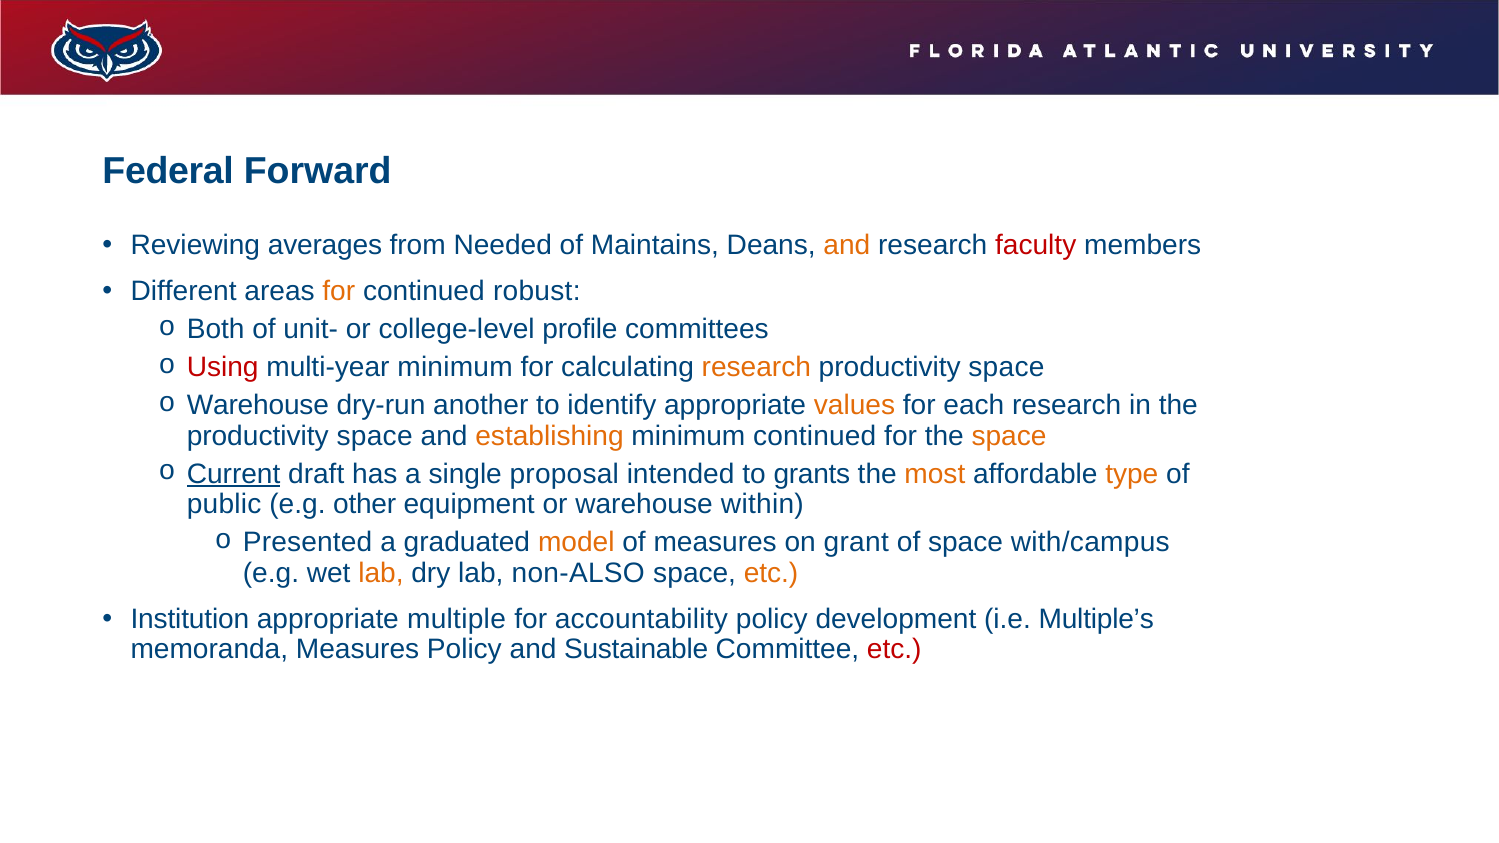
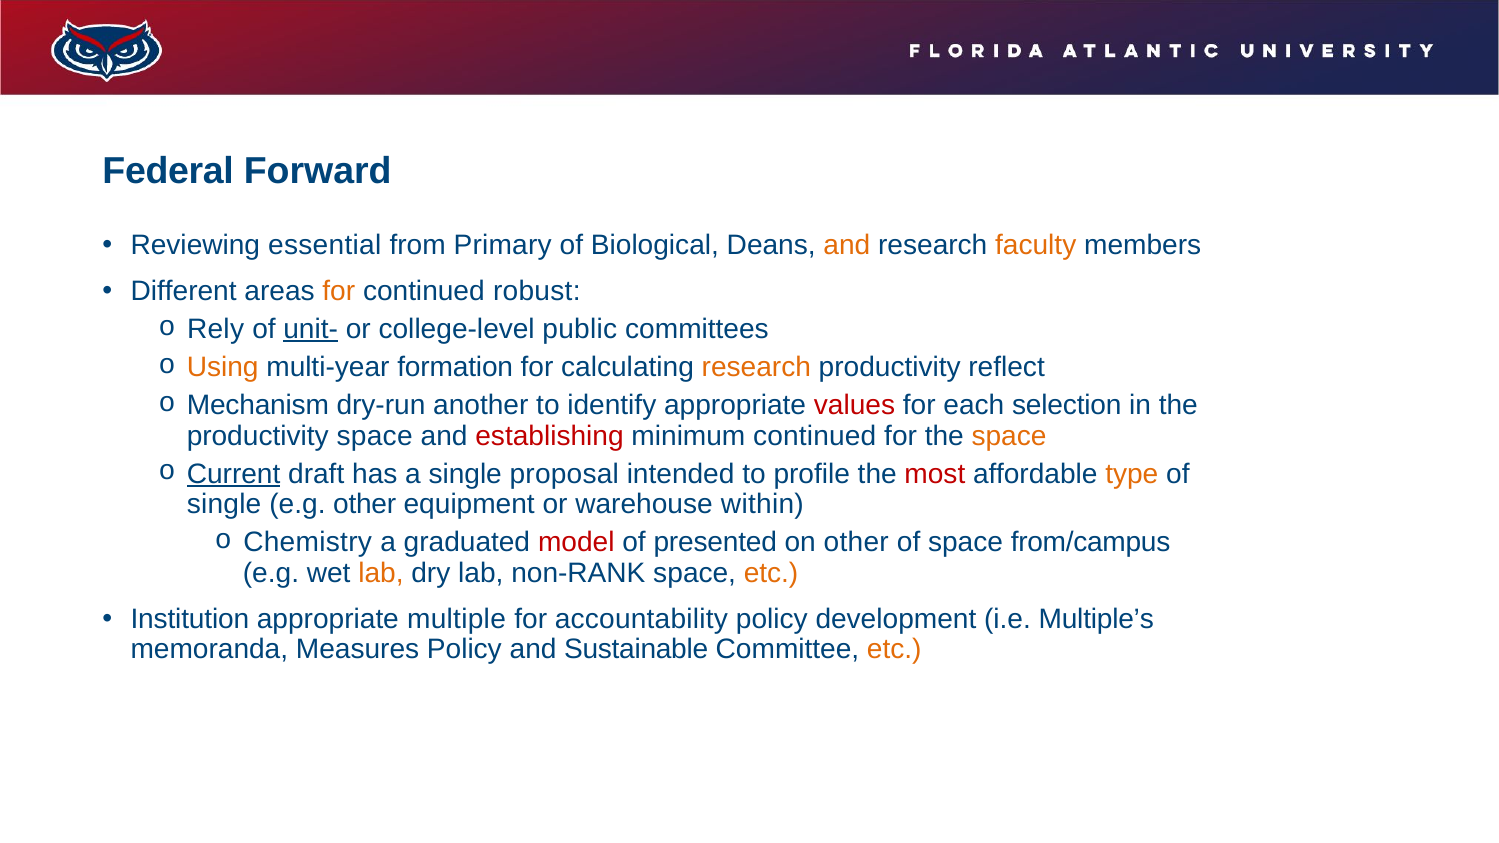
averages: averages -> essential
Needed: Needed -> Primary
Maintains: Maintains -> Biological
faculty colour: red -> orange
Both: Both -> Rely
unit- underline: none -> present
profile: profile -> public
Using colour: red -> orange
multi-year minimum: minimum -> formation
space at (1006, 367): space -> reflect
Warehouse at (258, 406): Warehouse -> Mechanism
values colour: orange -> red
each research: research -> selection
establishing colour: orange -> red
grants: grants -> profile
most colour: orange -> red
public at (224, 504): public -> single
Presented: Presented -> Chemistry
model colour: orange -> red
of measures: measures -> presented
on grant: grant -> other
with/campus: with/campus -> from/campus
non-ALSO: non-ALSO -> non-RANK
etc at (894, 649) colour: red -> orange
